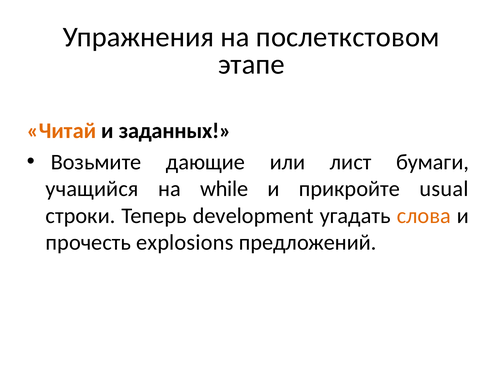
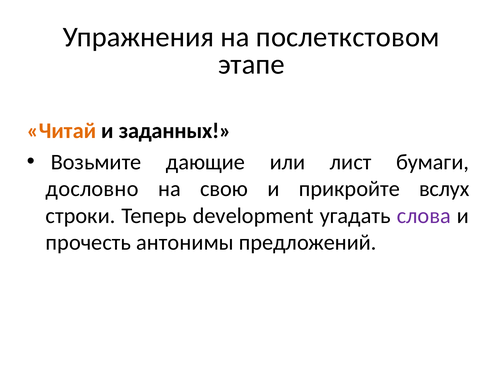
учащийся: учащийся -> дословно
while: while -> свою
usual: usual -> вслух
слова colour: orange -> purple
explosions: explosions -> антонимы
